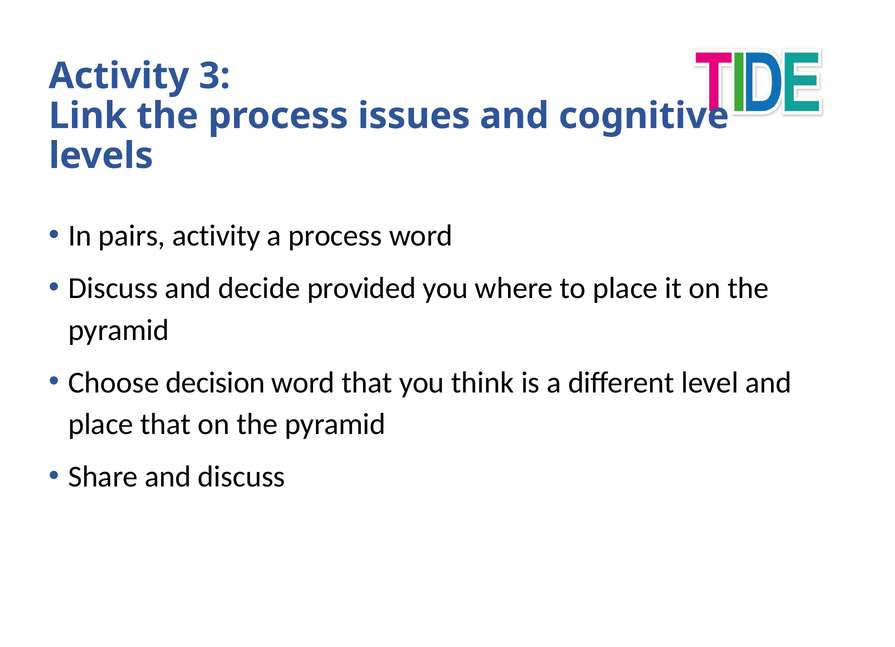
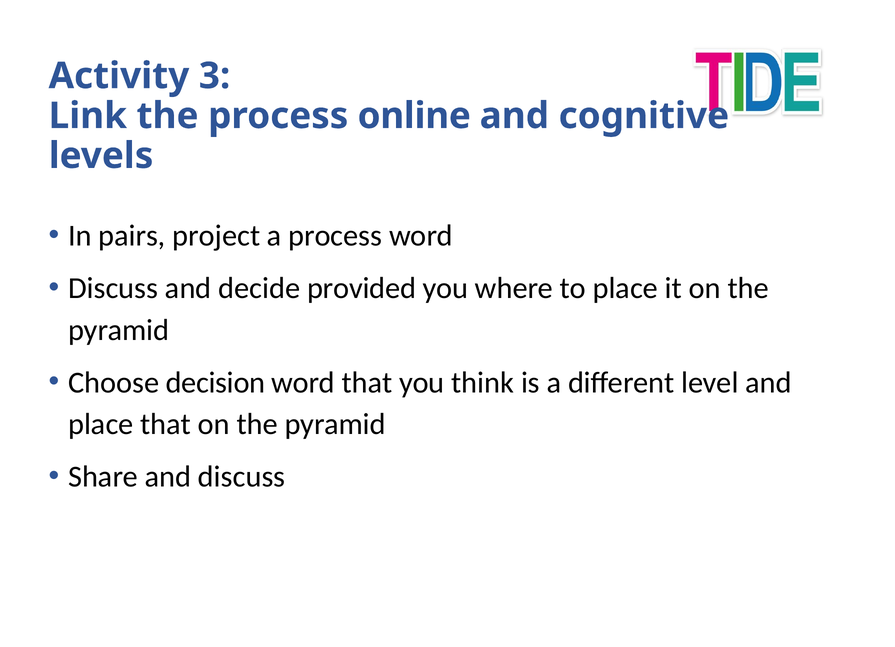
issues: issues -> online
pairs activity: activity -> project
